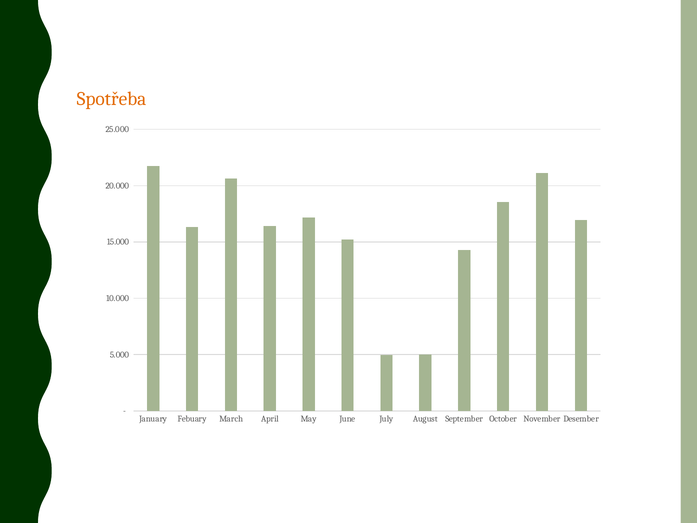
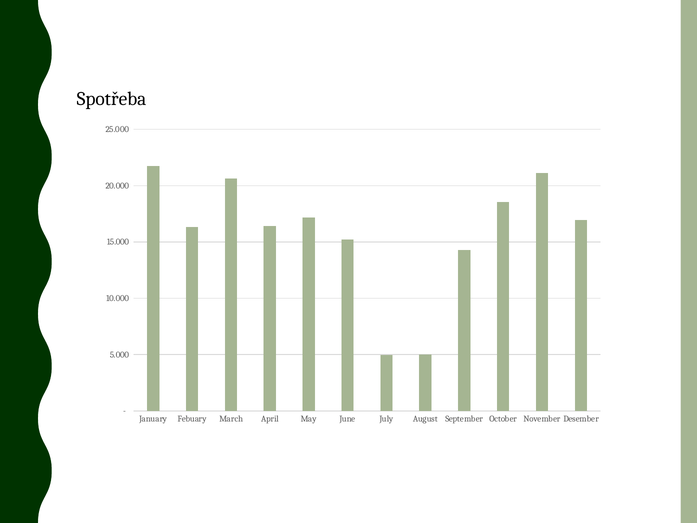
Spotřeba colour: orange -> black
